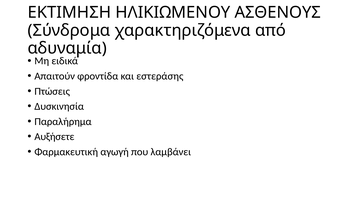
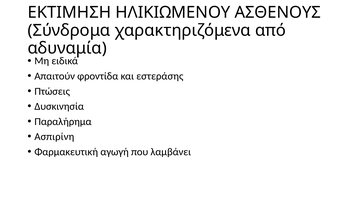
Αυξήσετε: Αυξήσετε -> Ασπιρίνη
